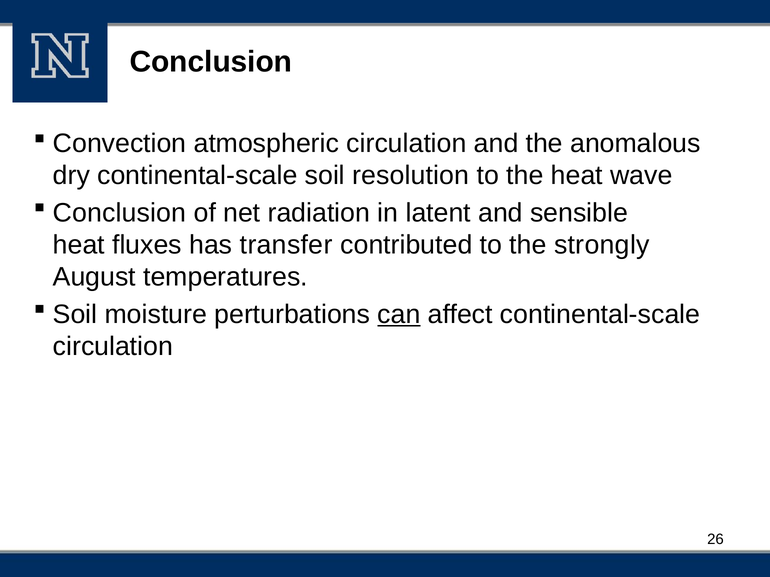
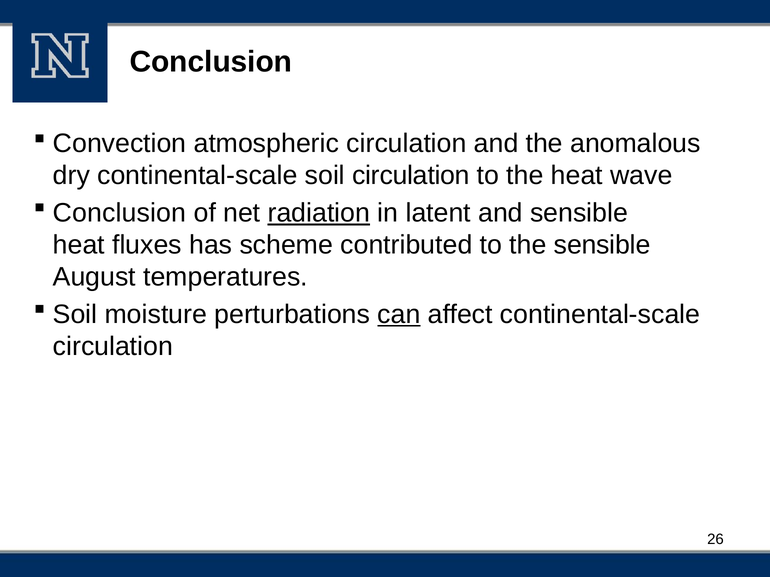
soil resolution: resolution -> circulation
radiation underline: none -> present
transfer: transfer -> scheme
the strongly: strongly -> sensible
